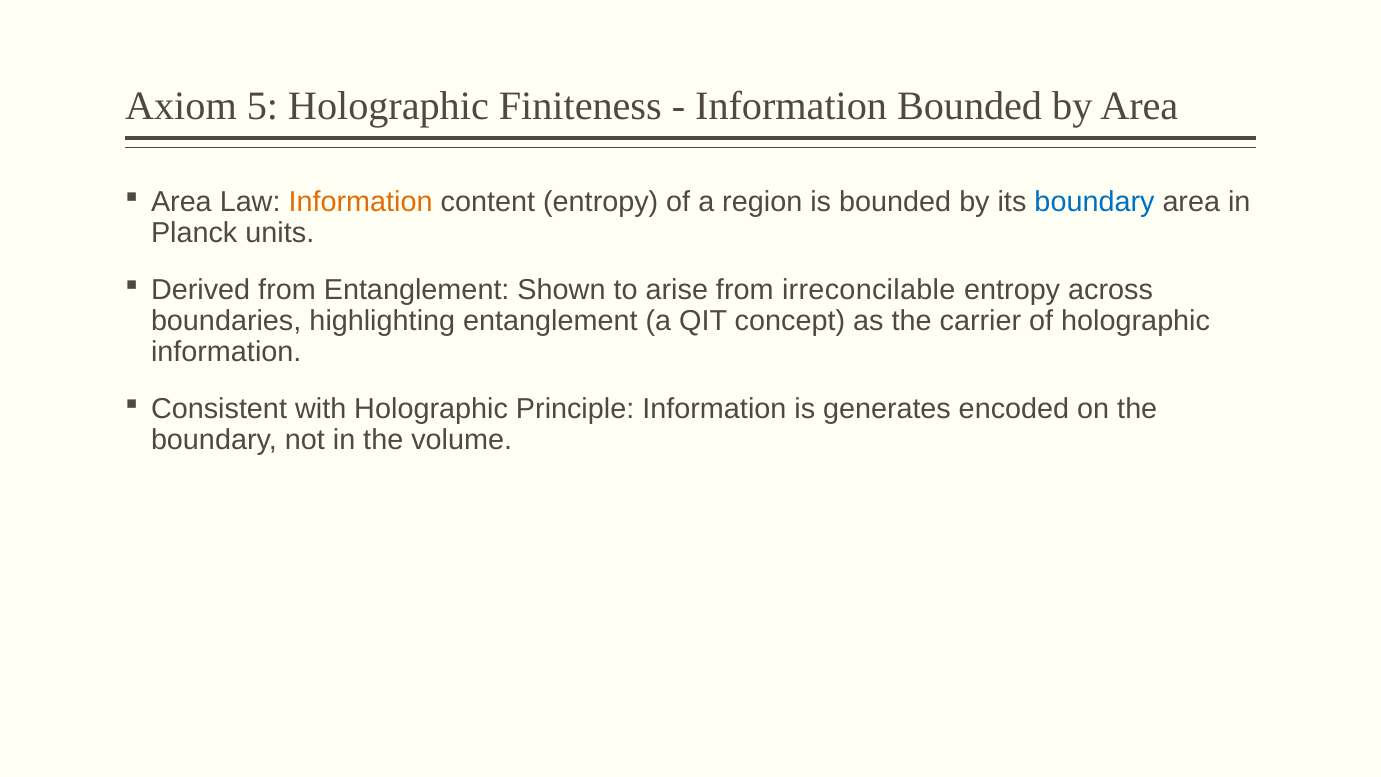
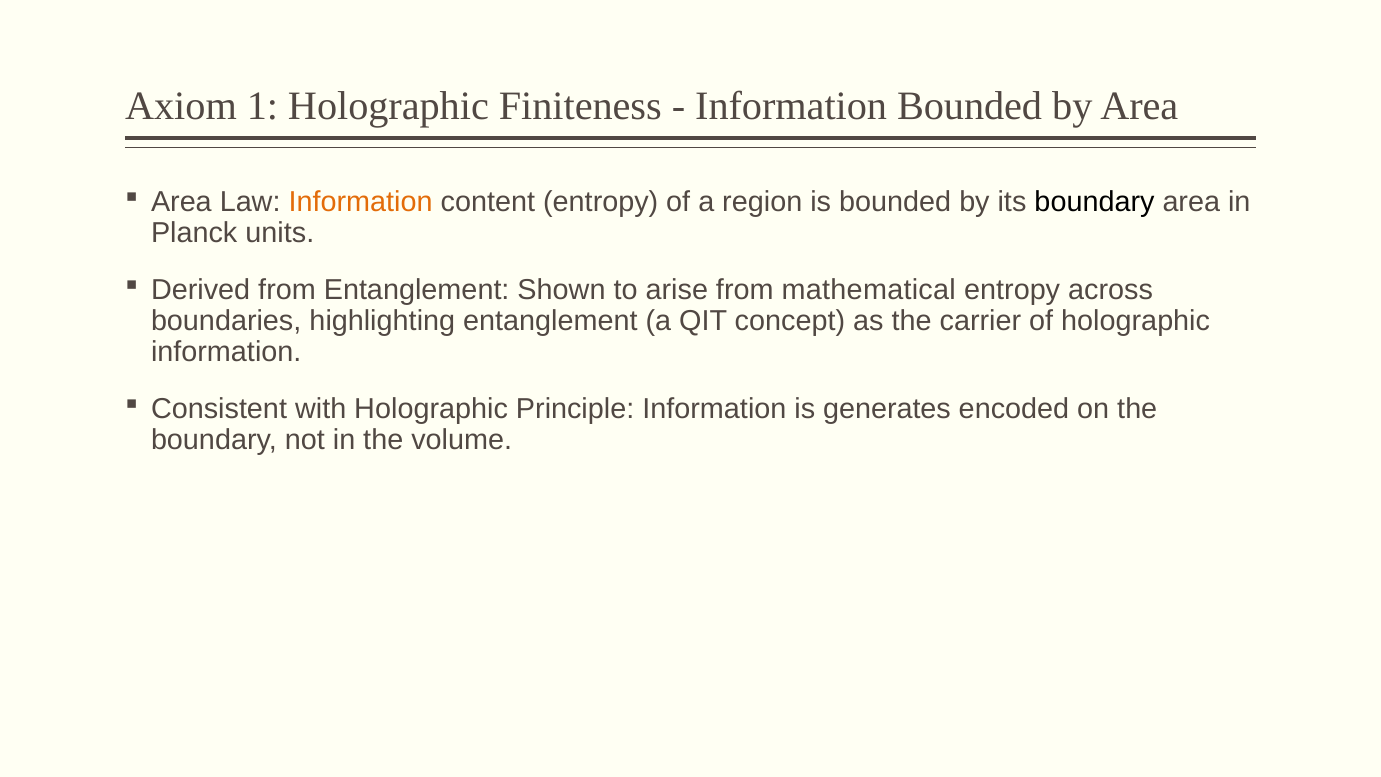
5: 5 -> 1
boundary at (1095, 202) colour: blue -> black
irreconcilable: irreconcilable -> mathematical
